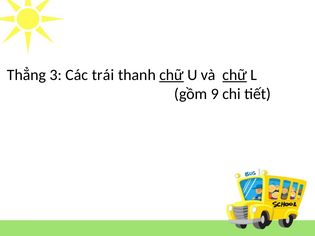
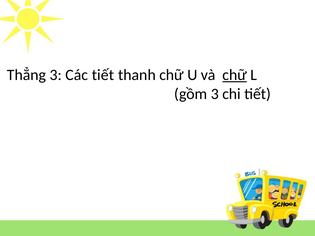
Các trái: trái -> tiết
chữ at (172, 75) underline: present -> none
gồm 9: 9 -> 3
